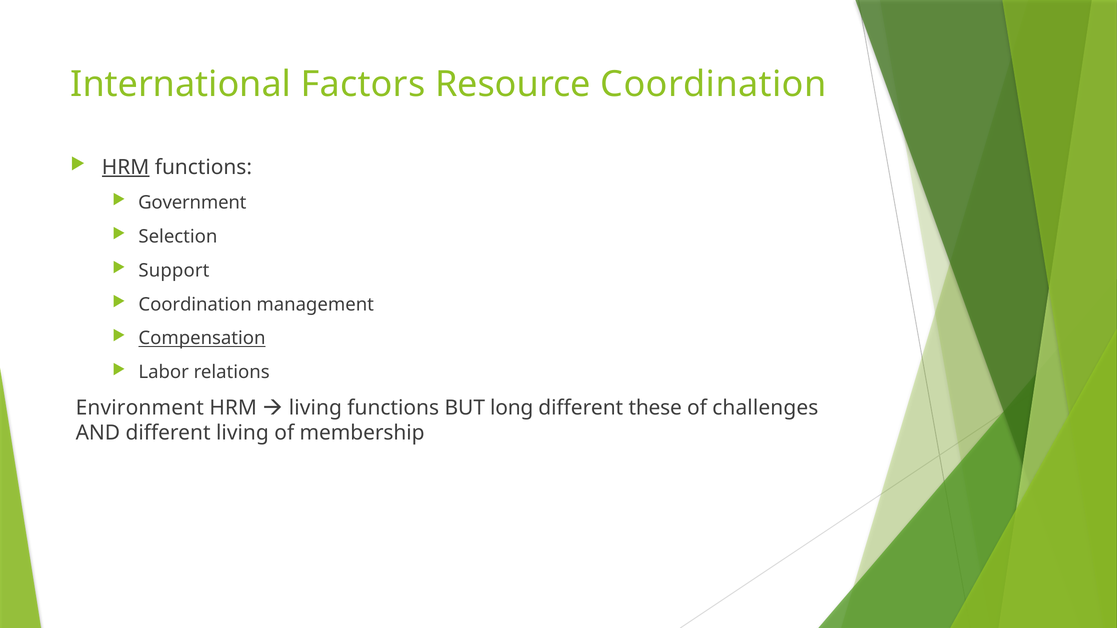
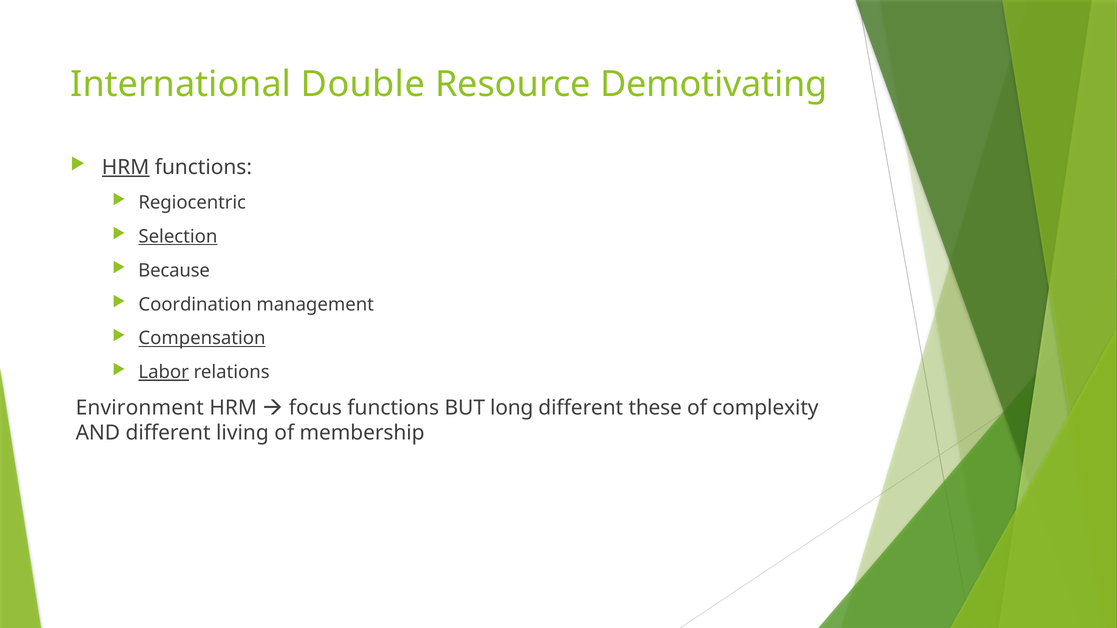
Factors: Factors -> Double
Resource Coordination: Coordination -> Demotivating
Government: Government -> Regiocentric
Selection underline: none -> present
Support: Support -> Because
Labor underline: none -> present
living at (315, 408): living -> focus
challenges: challenges -> complexity
